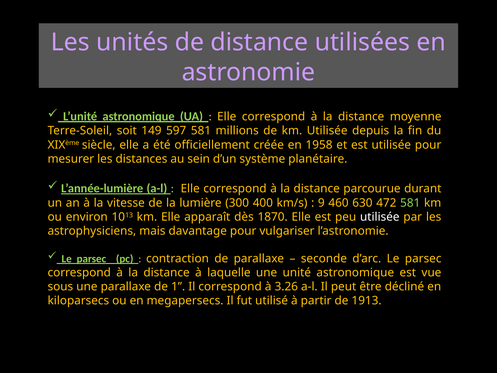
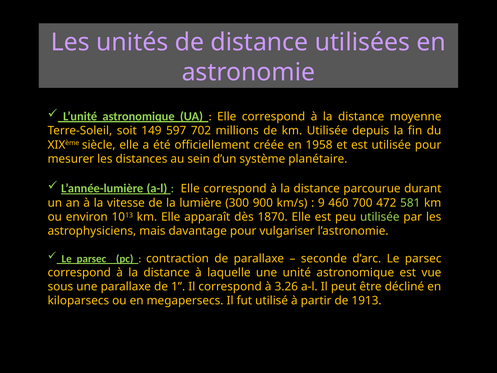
597 581: 581 -> 702
400: 400 -> 900
630: 630 -> 700
utilisée at (380, 217) colour: white -> light green
